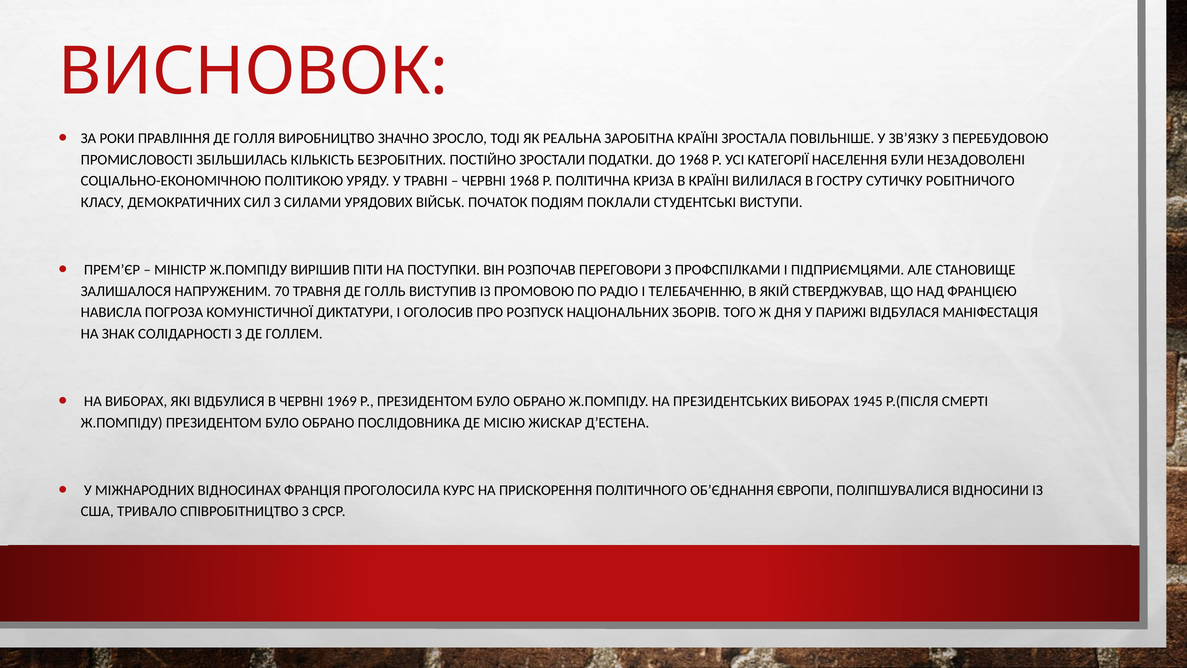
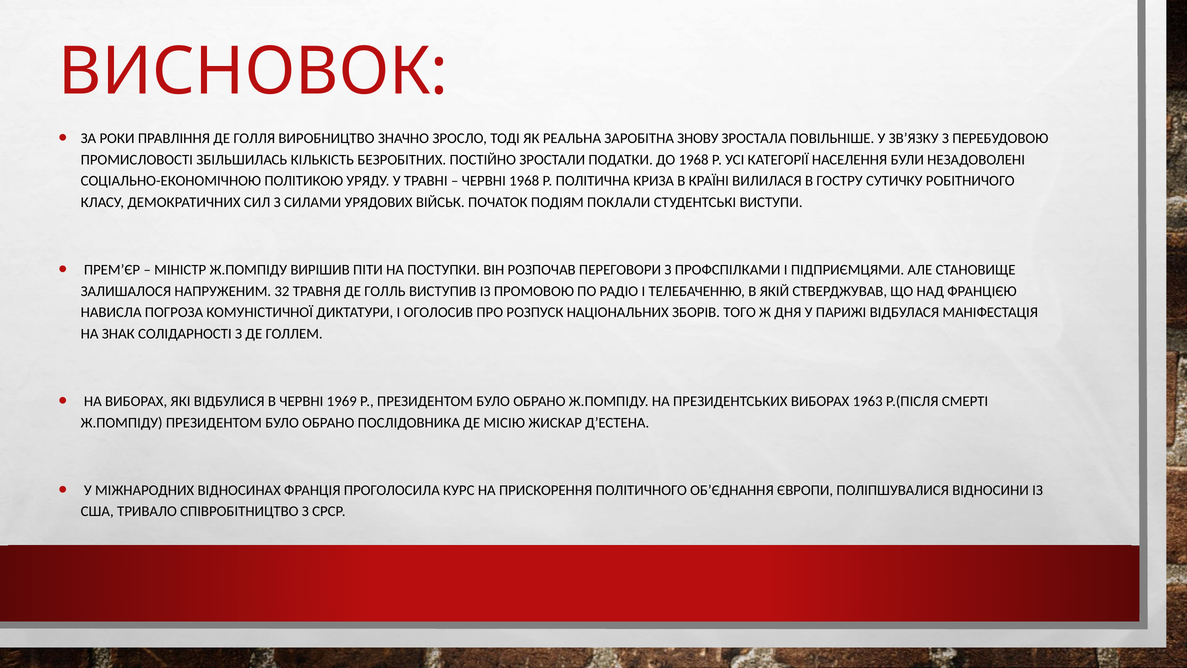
ЗАРОБІТНА КРАЇНІ: КРАЇНІ -> ЗНОВУ
70: 70 -> 32
1945: 1945 -> 1963
